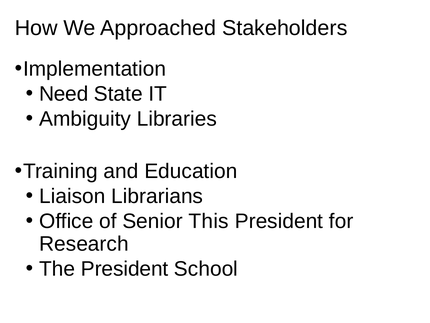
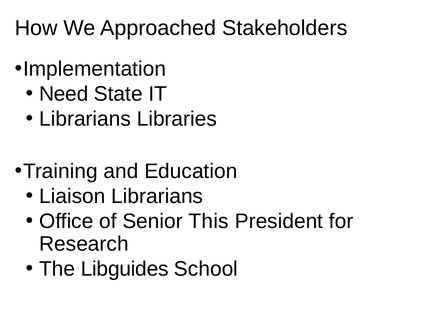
Ambiguity at (85, 119): Ambiguity -> Librarians
The President: President -> Libguides
